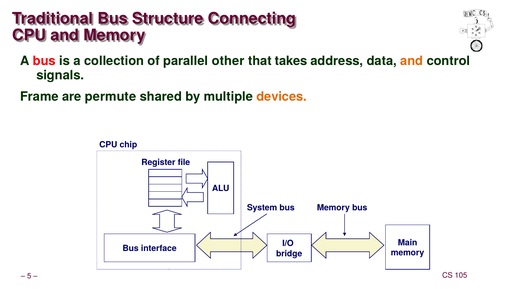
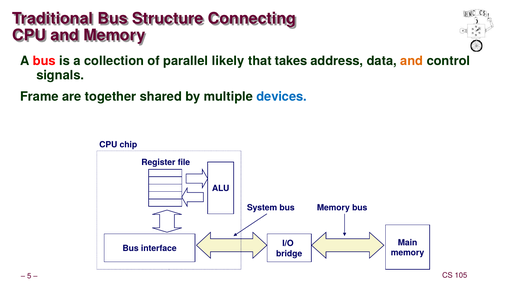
other: other -> likely
permute: permute -> together
devices colour: orange -> blue
